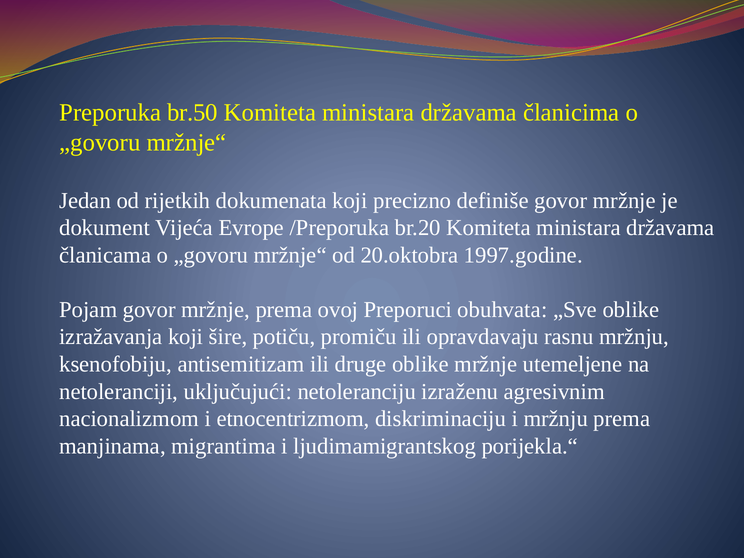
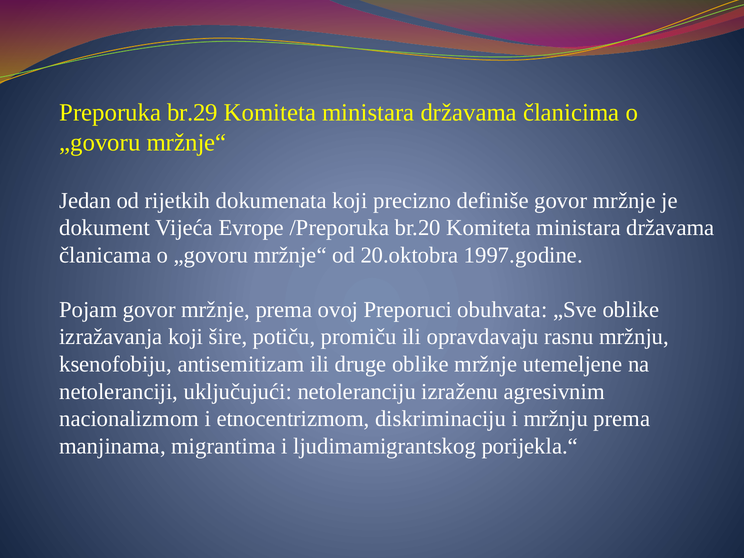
br.50: br.50 -> br.29
